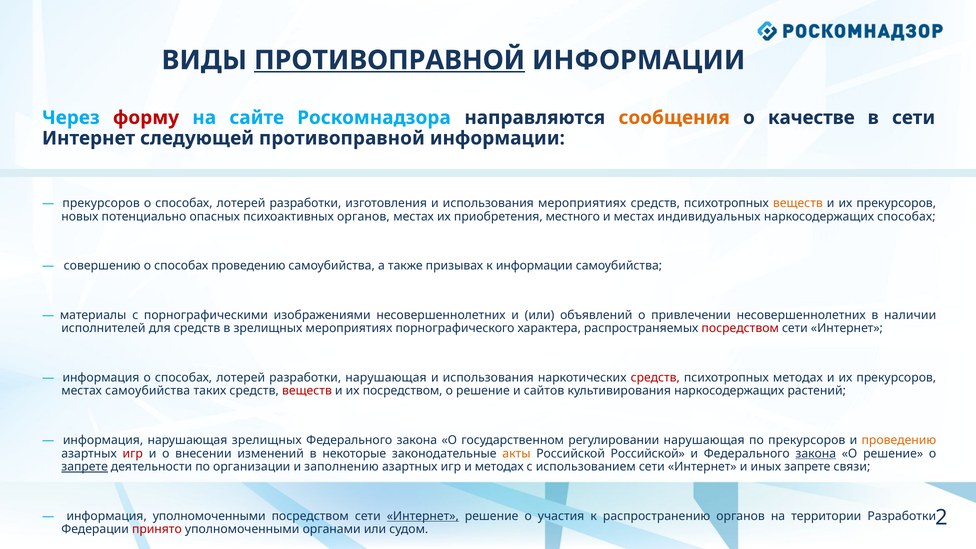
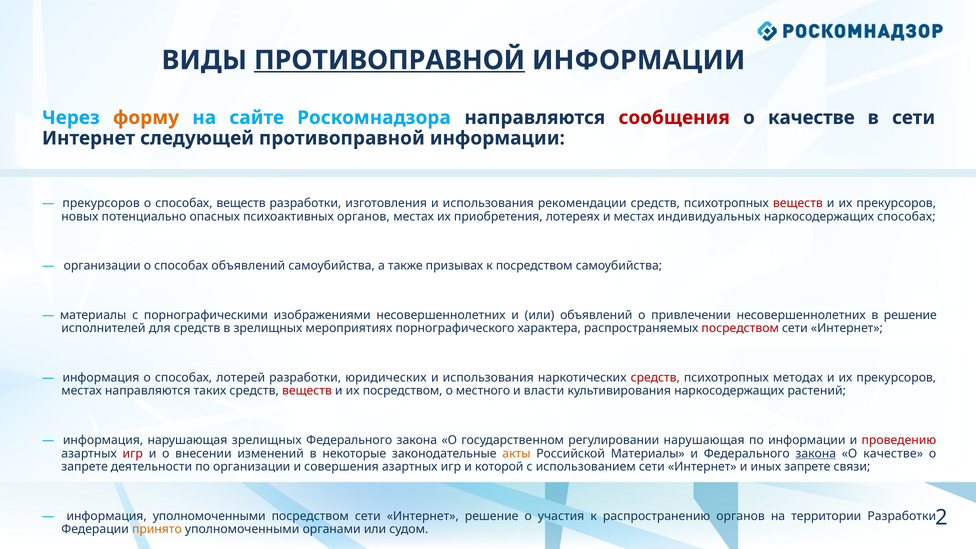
форму colour: red -> orange
сообщения colour: orange -> red
лотерей at (241, 203): лотерей -> веществ
использования мероприятиях: мероприятиях -> рекомендации
веществ at (798, 203) colour: orange -> red
местного: местного -> лотереях
совершению at (102, 266): совершению -> организации
способах проведению: проведению -> объявлений
к информации: информации -> посредством
в наличии: наличии -> решение
разработки нарушающая: нарушающая -> юридических
местах самоубийства: самоубийства -> направляются
решение at (483, 391): решение -> местного
сайтов: сайтов -> власти
по прекурсоров: прекурсоров -> информации
проведению at (899, 440) colour: orange -> red
Российской Российской: Российской -> Материалы
решение at (893, 454): решение -> качестве
запрете at (85, 467) underline: present -> none
заполнению: заполнению -> совершения
и методах: методах -> которой
Интернет at (423, 516) underline: present -> none
принято colour: red -> orange
